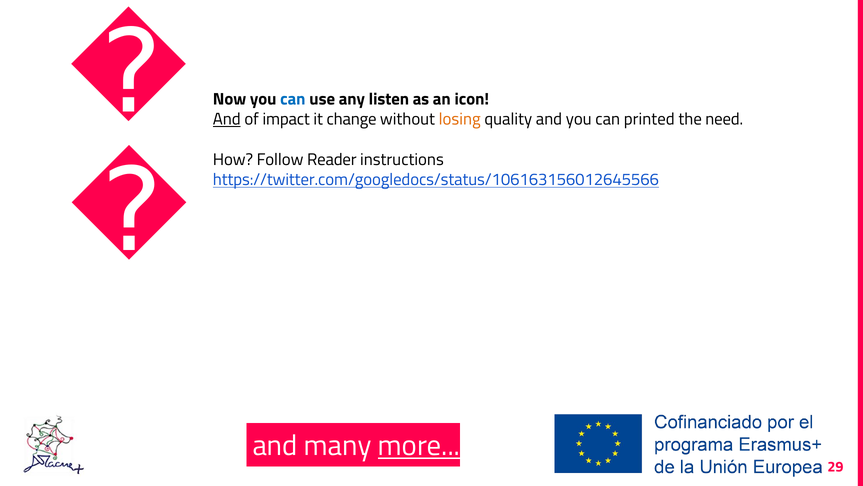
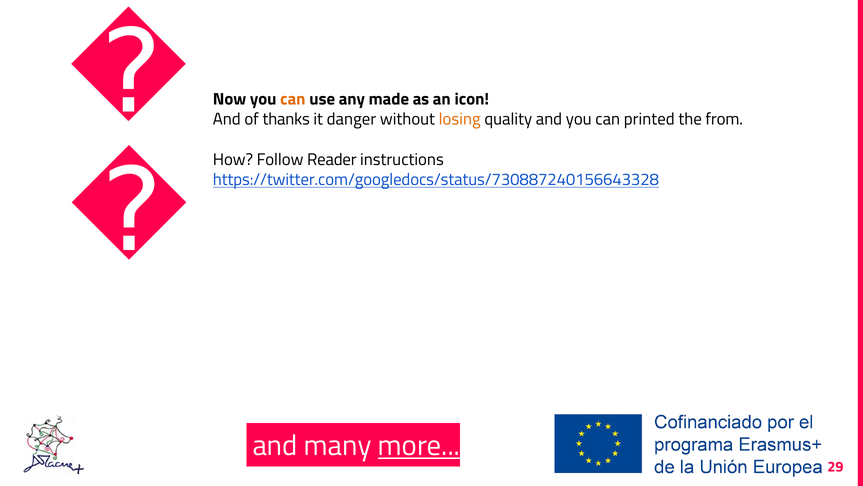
can at (293, 99) colour: blue -> orange
listen: listen -> made
And at (227, 119) underline: present -> none
impact: impact -> thanks
change: change -> danger
need: need -> from
https://twitter.com/googledocs/status/106163156012645566: https://twitter.com/googledocs/status/106163156012645566 -> https://twitter.com/googledocs/status/730887240156643328
